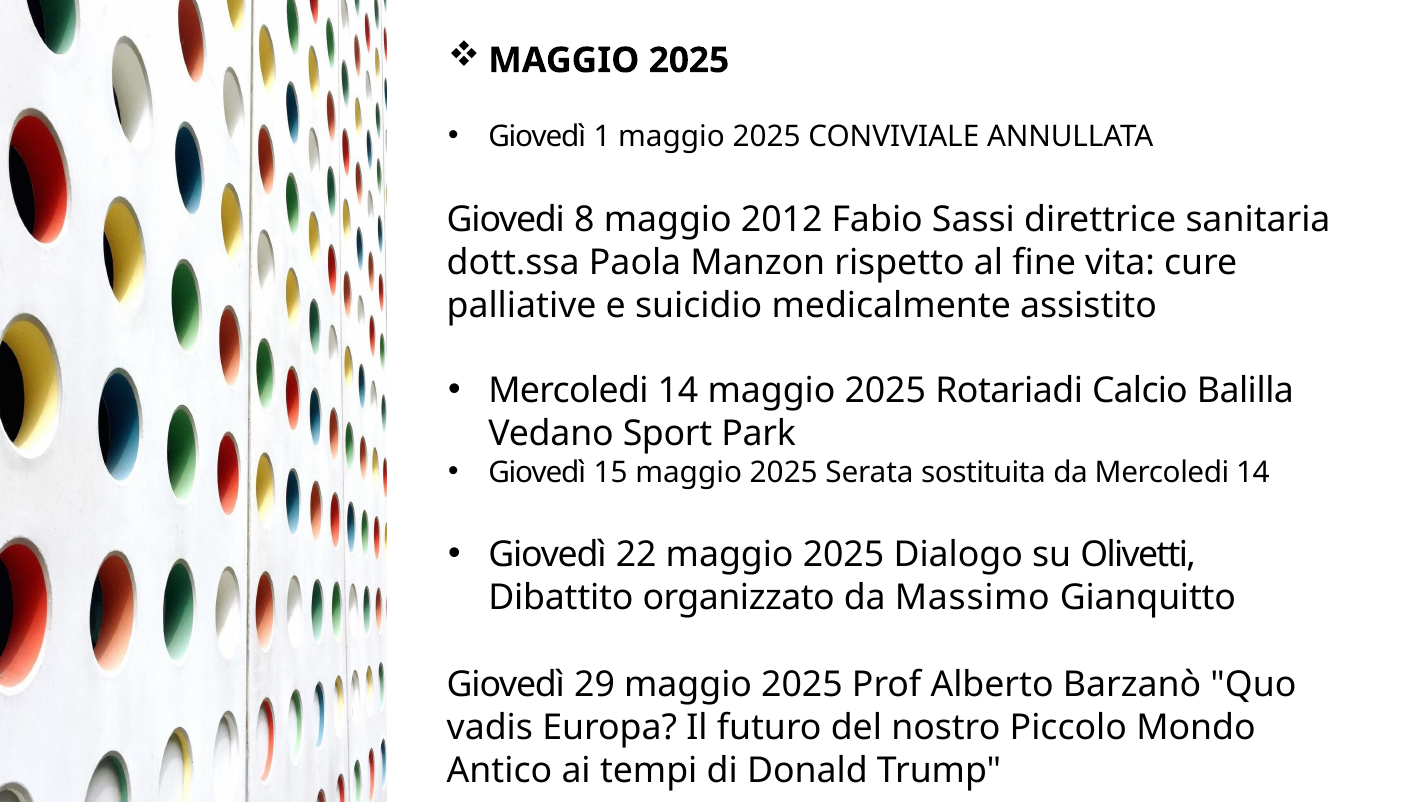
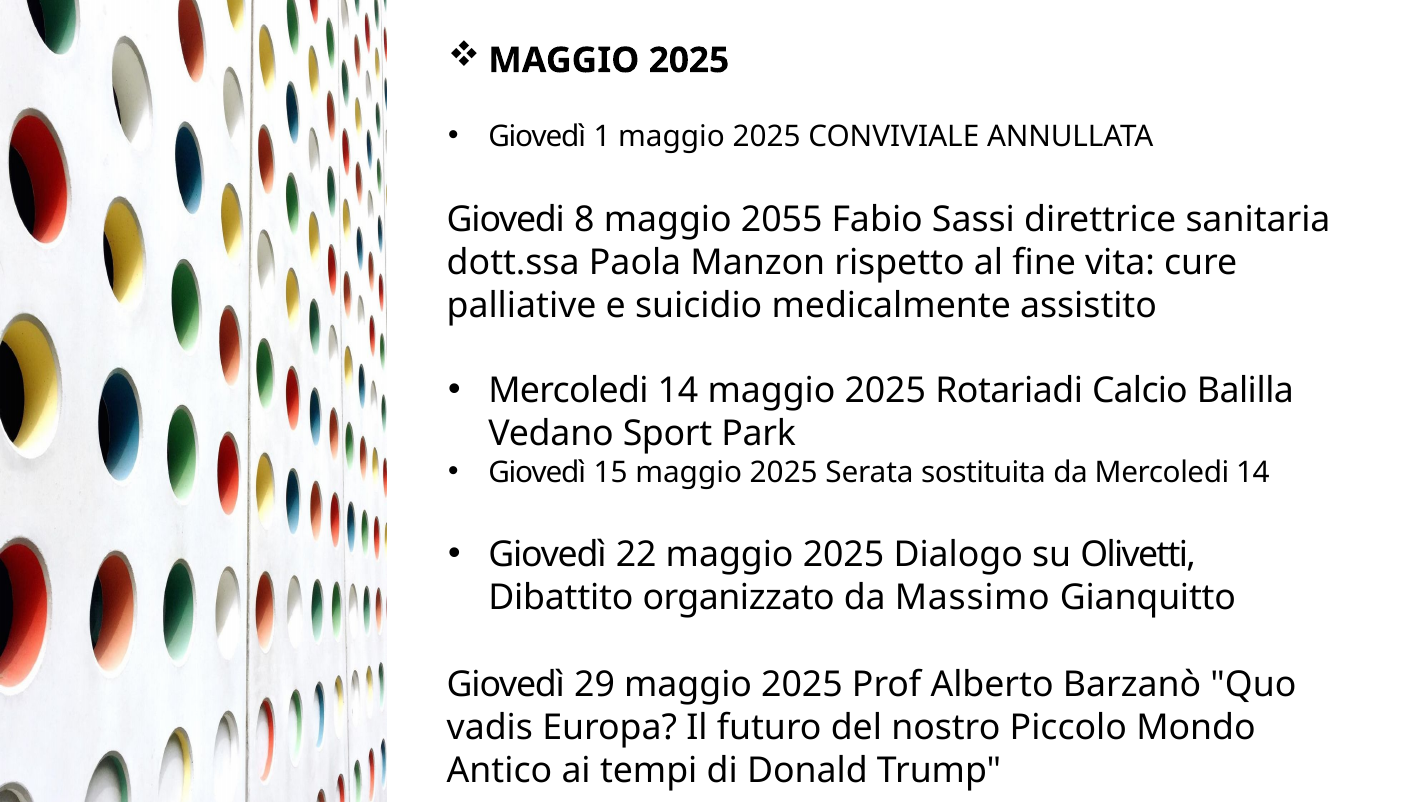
2012: 2012 -> 2055
